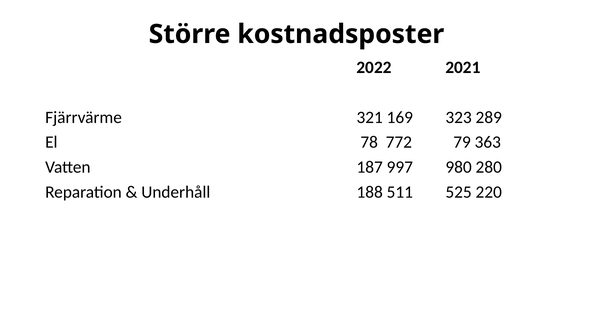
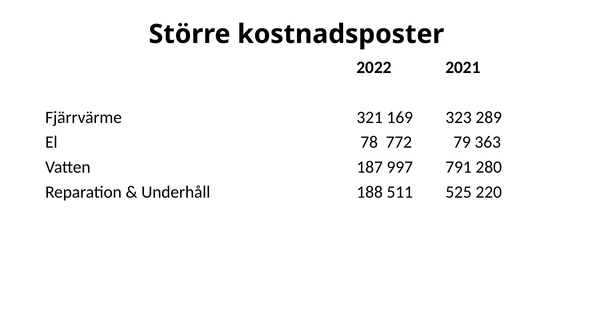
980: 980 -> 791
